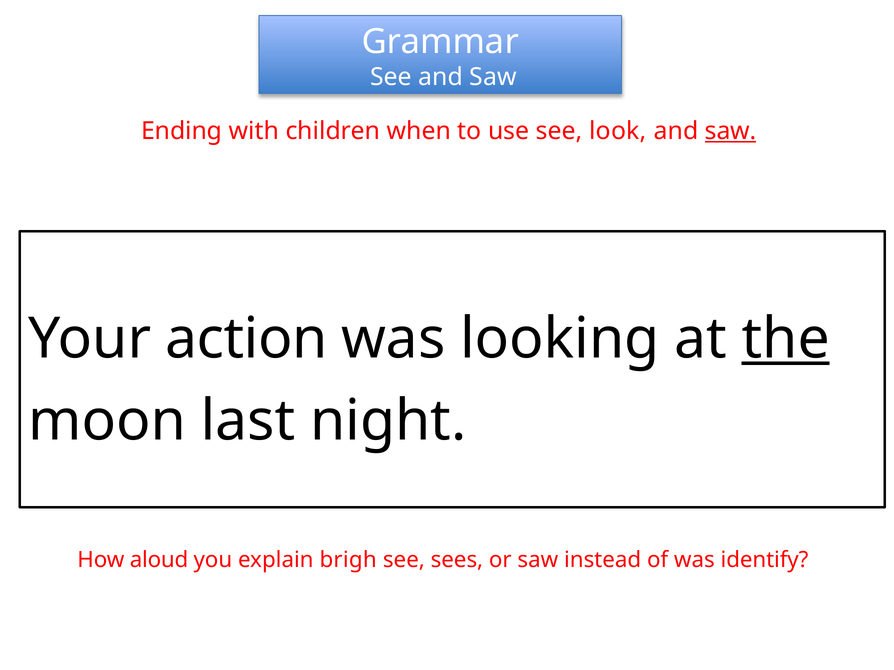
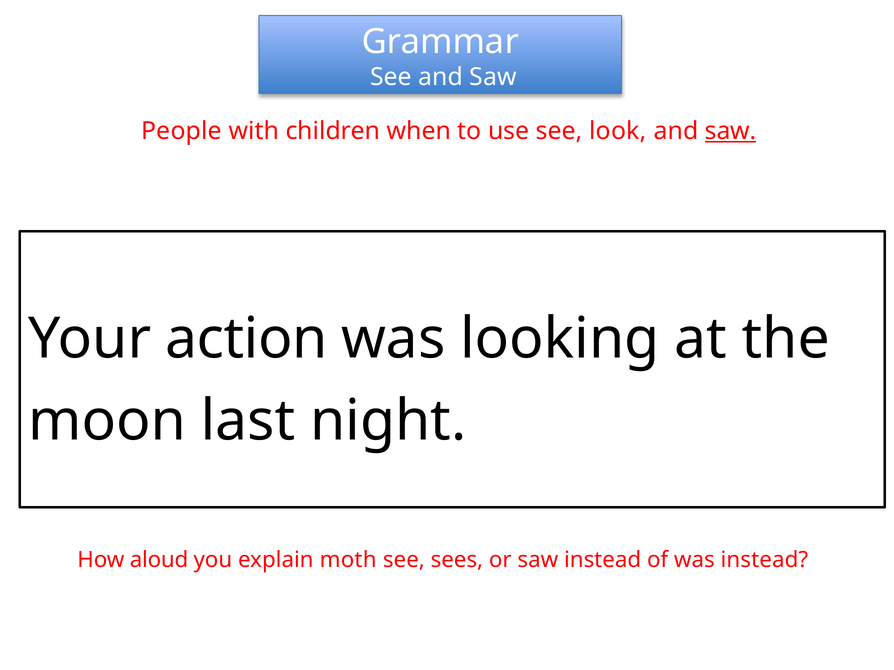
Ending: Ending -> People
the underline: present -> none
brigh: brigh -> moth
was identify: identify -> instead
